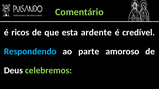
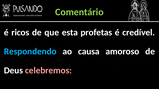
ardente: ardente -> profetas
parte: parte -> causa
celebremos colour: light green -> pink
